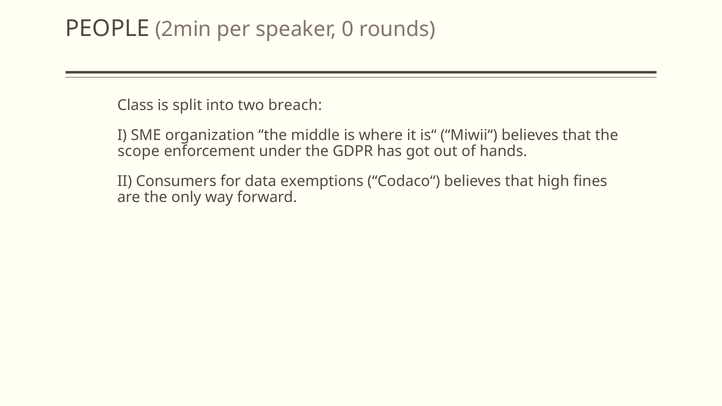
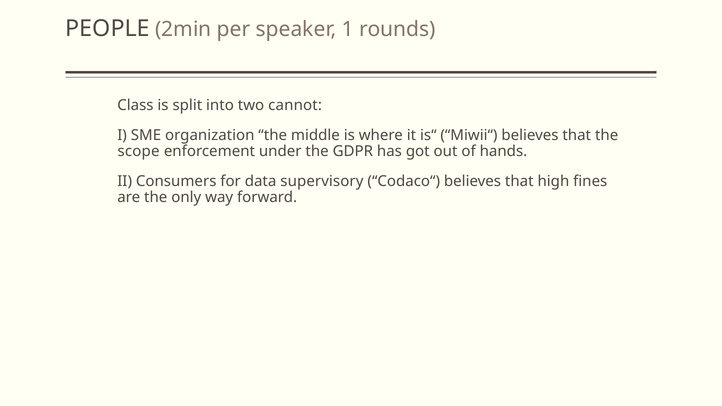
0: 0 -> 1
breach: breach -> cannot
exemptions: exemptions -> supervisory
